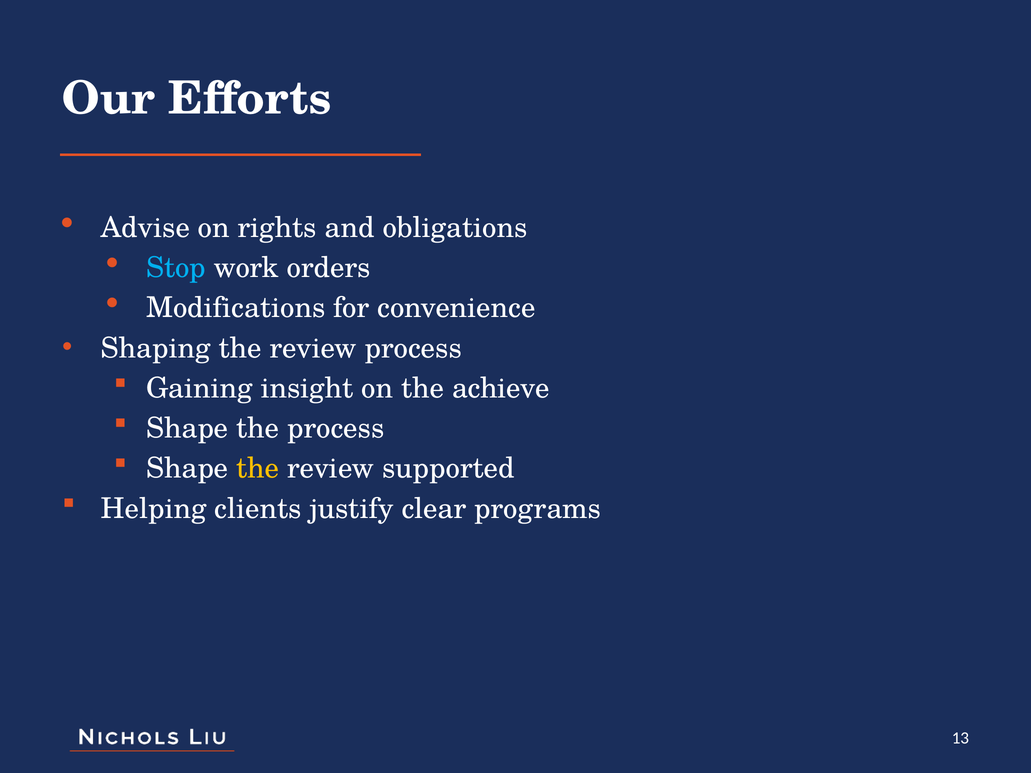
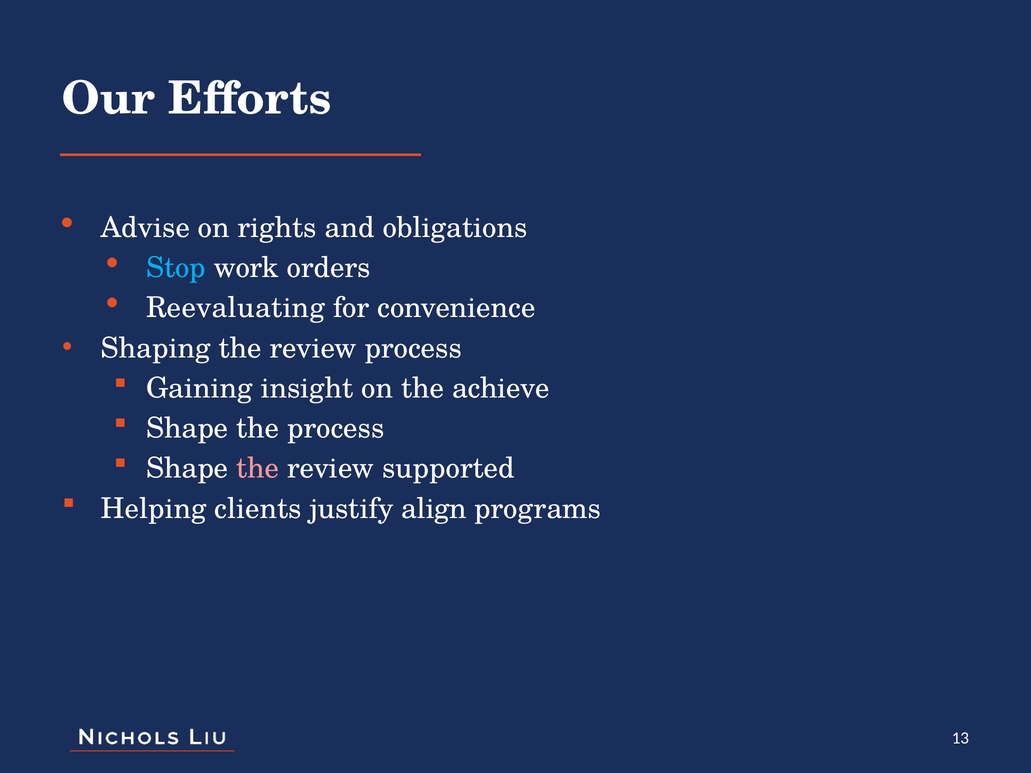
Modifications: Modifications -> Reevaluating
the at (258, 469) colour: yellow -> pink
clear: clear -> align
